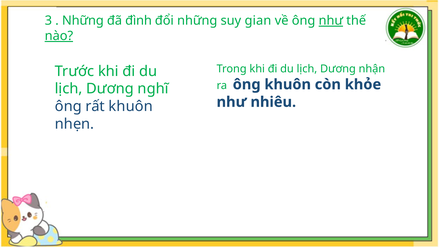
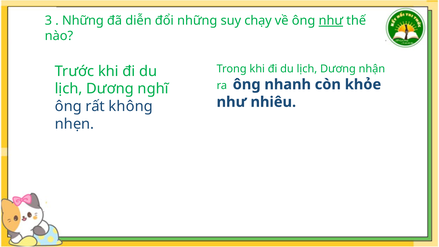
đình: đình -> diễn
gian: gian -> chạy
nào underline: present -> none
ông khuôn: khuôn -> nhanh
rất khuôn: khuôn -> không
